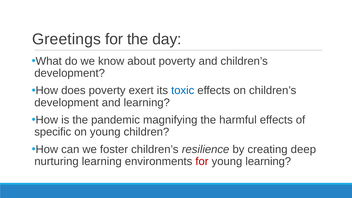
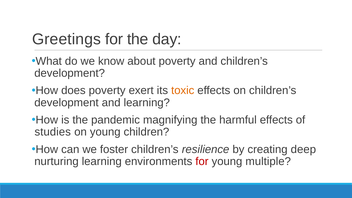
toxic colour: blue -> orange
specific: specific -> studies
young learning: learning -> multiple
